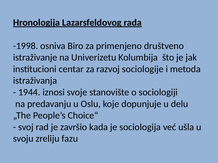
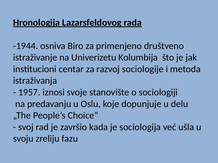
-1998: -1998 -> -1944
1944: 1944 -> 1957
